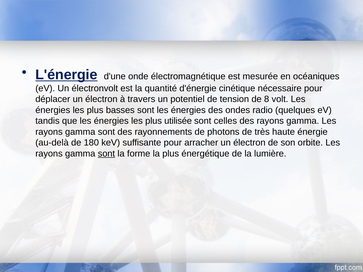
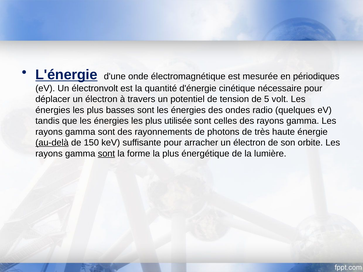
océaniques: océaniques -> périodiques
8: 8 -> 5
au-delà underline: none -> present
180: 180 -> 150
